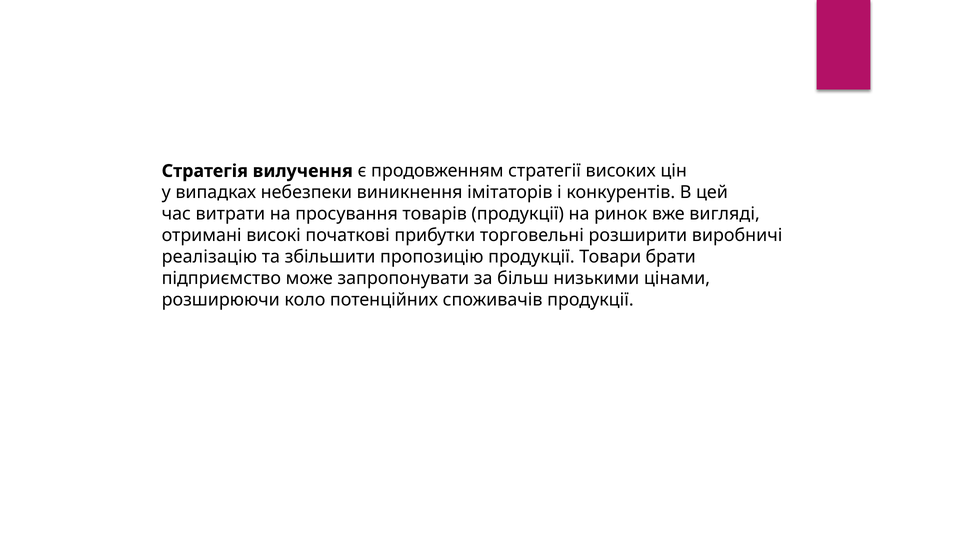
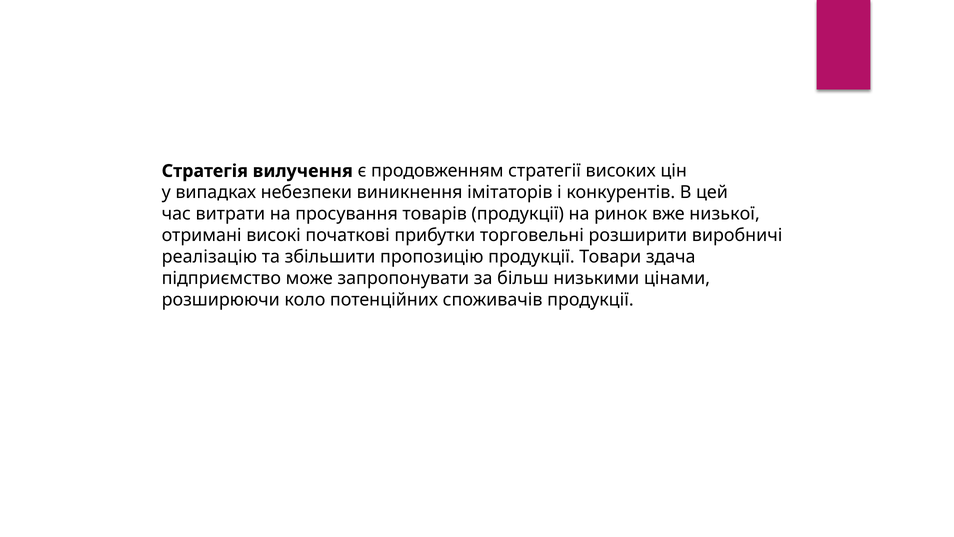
вигляді: вигляді -> низької
брати: брати -> здача
